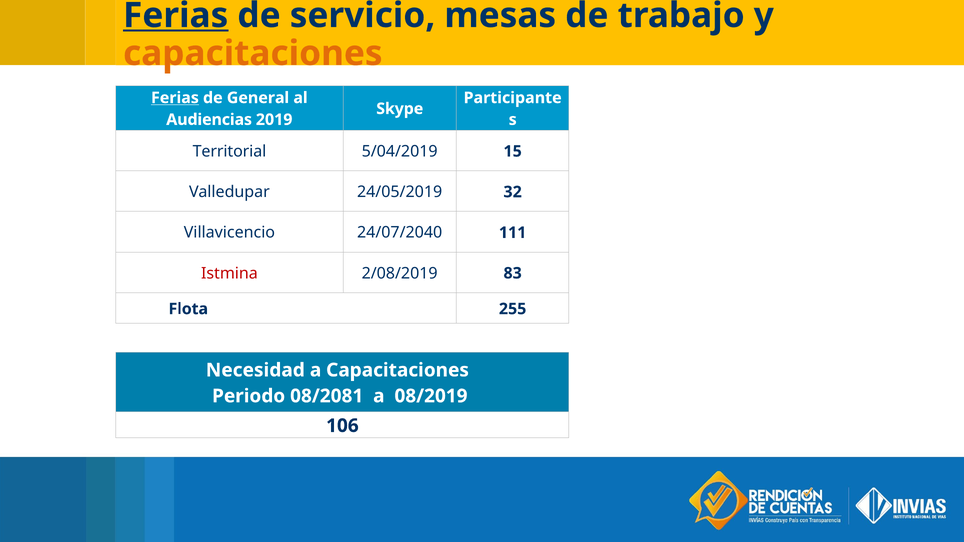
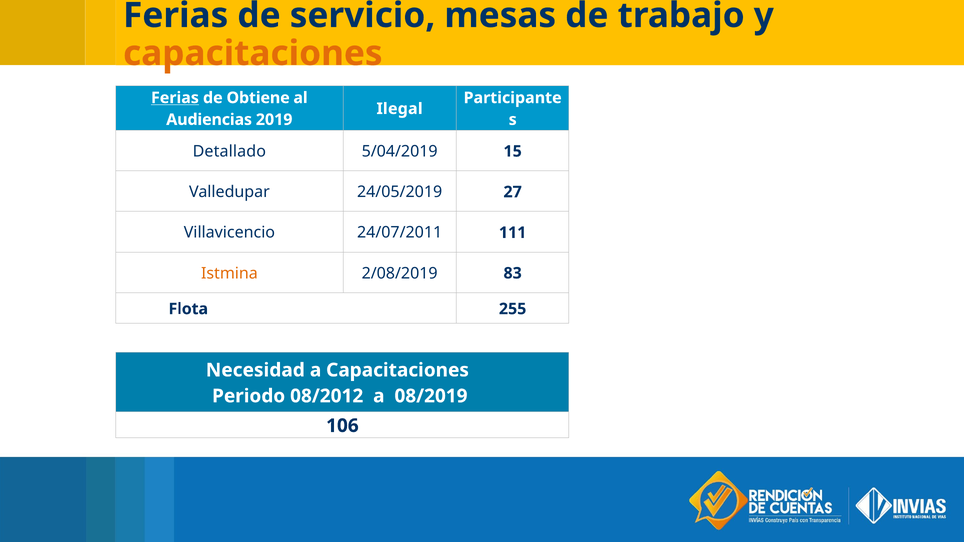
Ferias at (176, 15) underline: present -> none
General: General -> Obtiene
Skype: Skype -> Ilegal
Territorial: Territorial -> Detallado
32: 32 -> 27
24/07/2040: 24/07/2040 -> 24/07/2011
Istmina colour: red -> orange
08/2081: 08/2081 -> 08/2012
